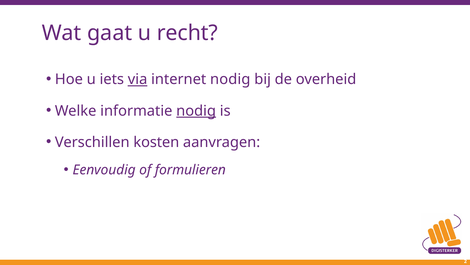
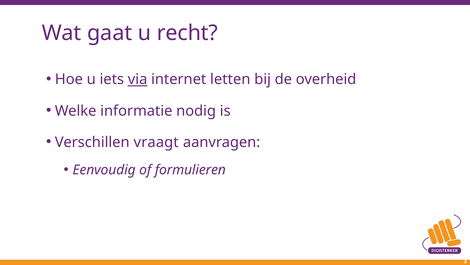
internet nodig: nodig -> letten
nodig at (196, 111) underline: present -> none
kosten: kosten -> vraagt
